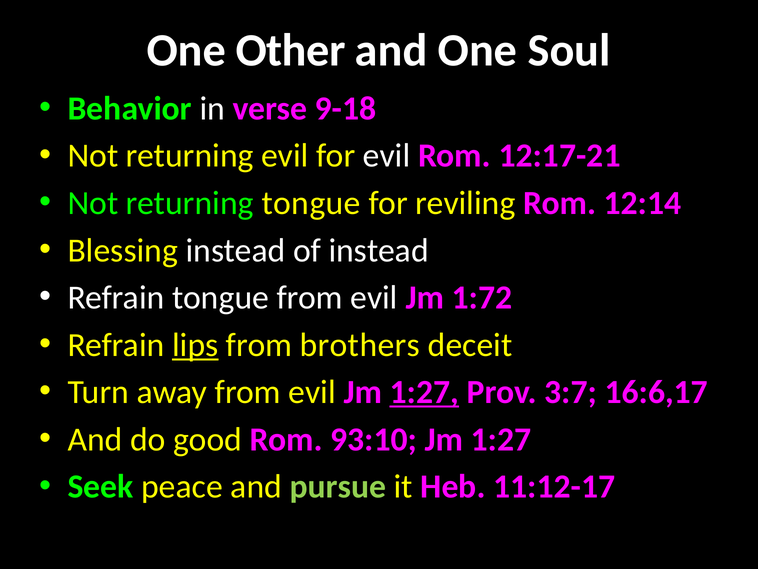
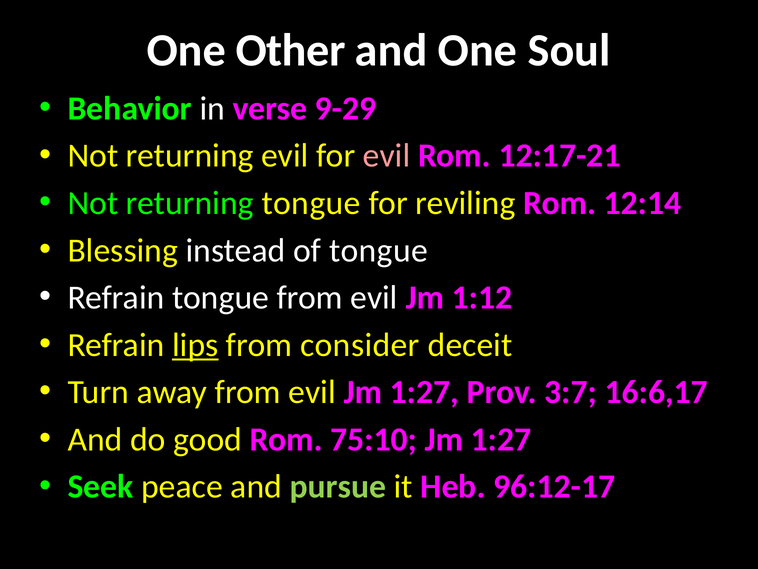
9-18: 9-18 -> 9-29
evil at (387, 156) colour: white -> pink
of instead: instead -> tongue
1:72: 1:72 -> 1:12
brothers: brothers -> consider
1:27 at (424, 392) underline: present -> none
93:10: 93:10 -> 75:10
11:12-17: 11:12-17 -> 96:12-17
